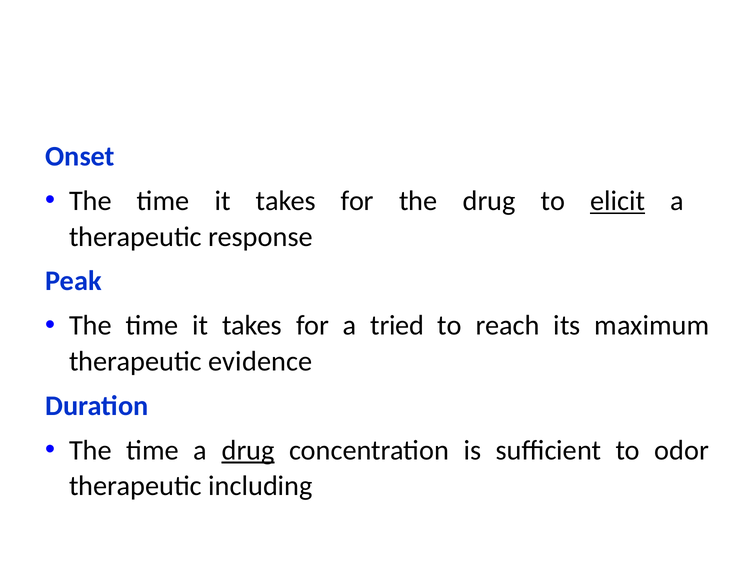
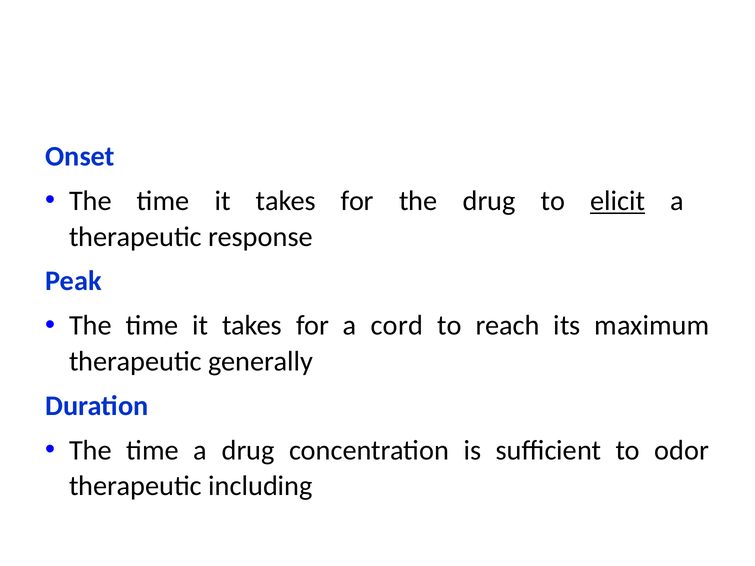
tried: tried -> cord
evidence: evidence -> generally
drug at (248, 450) underline: present -> none
